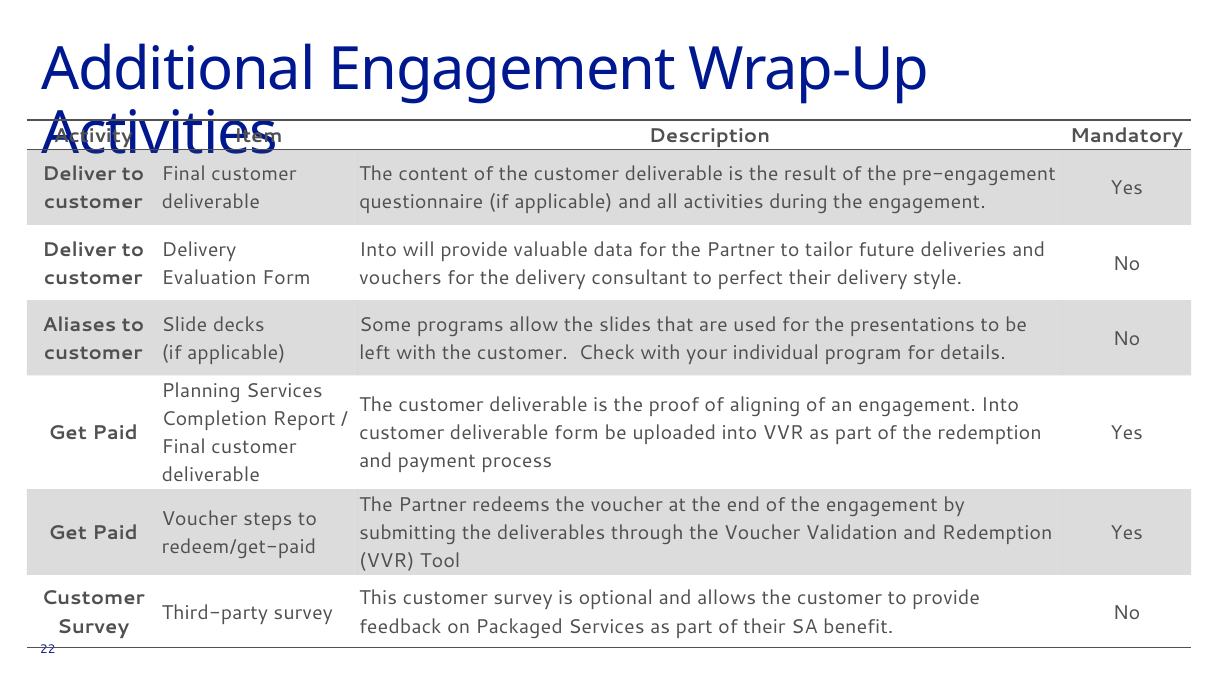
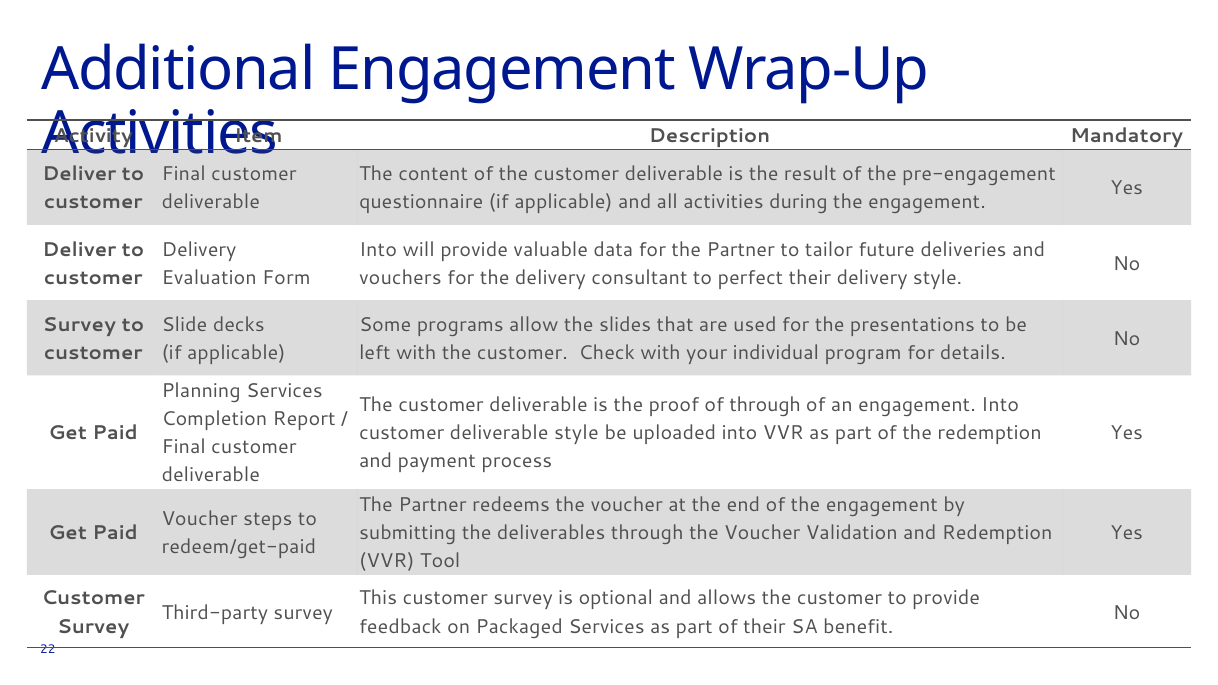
Aliases at (79, 325): Aliases -> Survey
of aligning: aligning -> through
deliverable form: form -> style
